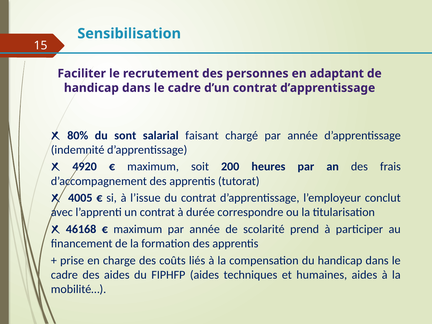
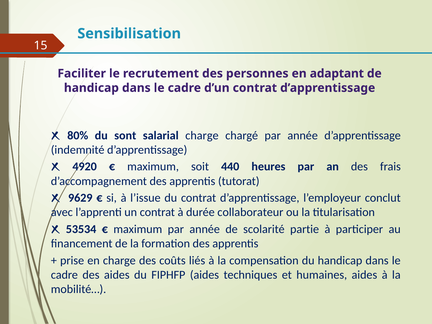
salarial faisant: faisant -> charge
200: 200 -> 440
4005: 4005 -> 9629
correspondre: correspondre -> collaborateur
46168: 46168 -> 53534
prend: prend -> partie
